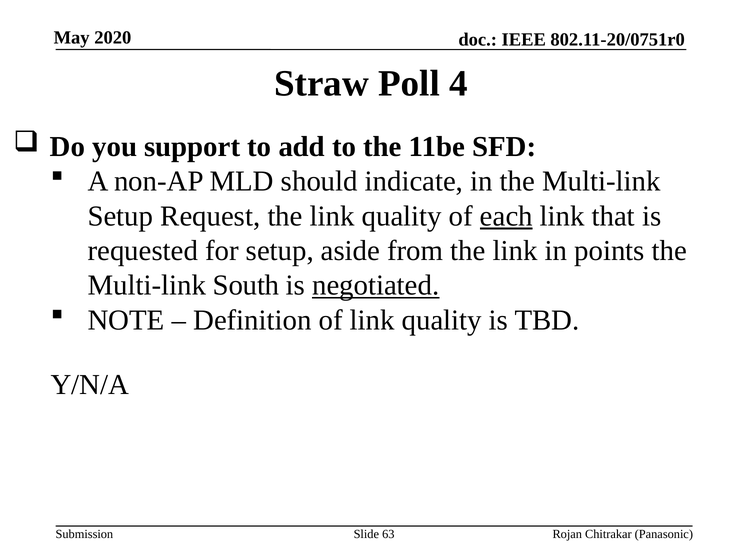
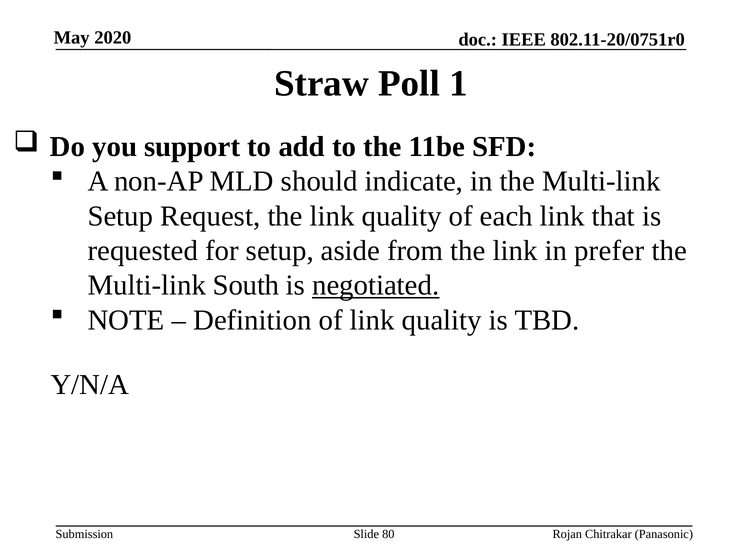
4: 4 -> 1
each underline: present -> none
points: points -> prefer
63: 63 -> 80
